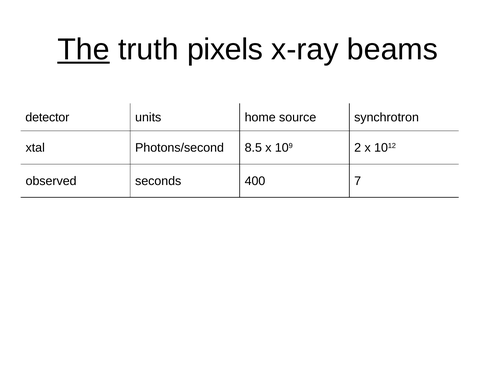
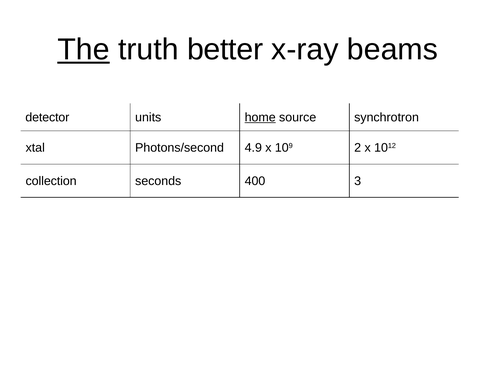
pixels: pixels -> better
home underline: none -> present
8.5: 8.5 -> 4.9
observed: observed -> collection
7: 7 -> 3
